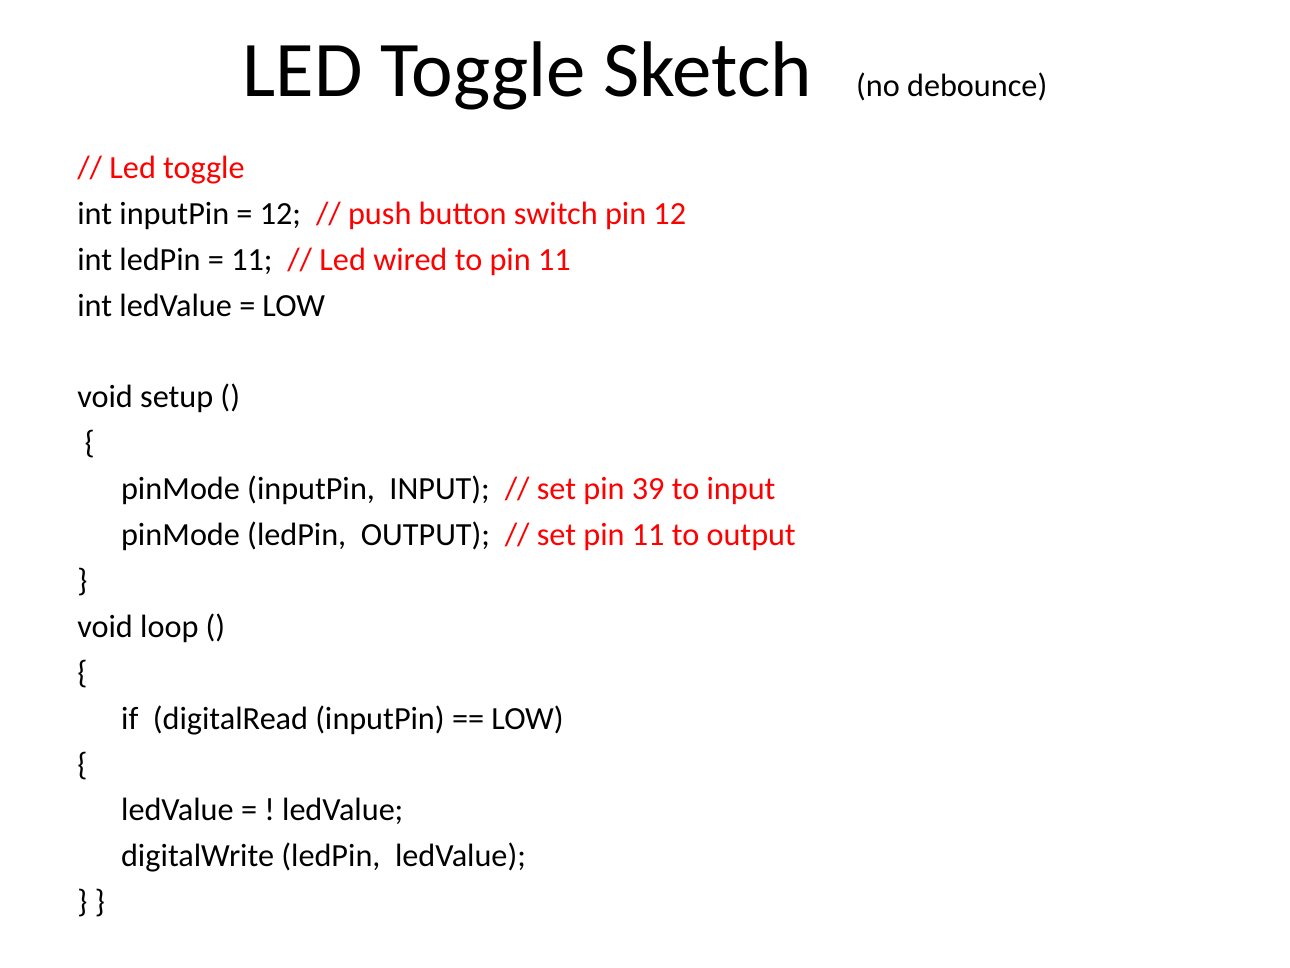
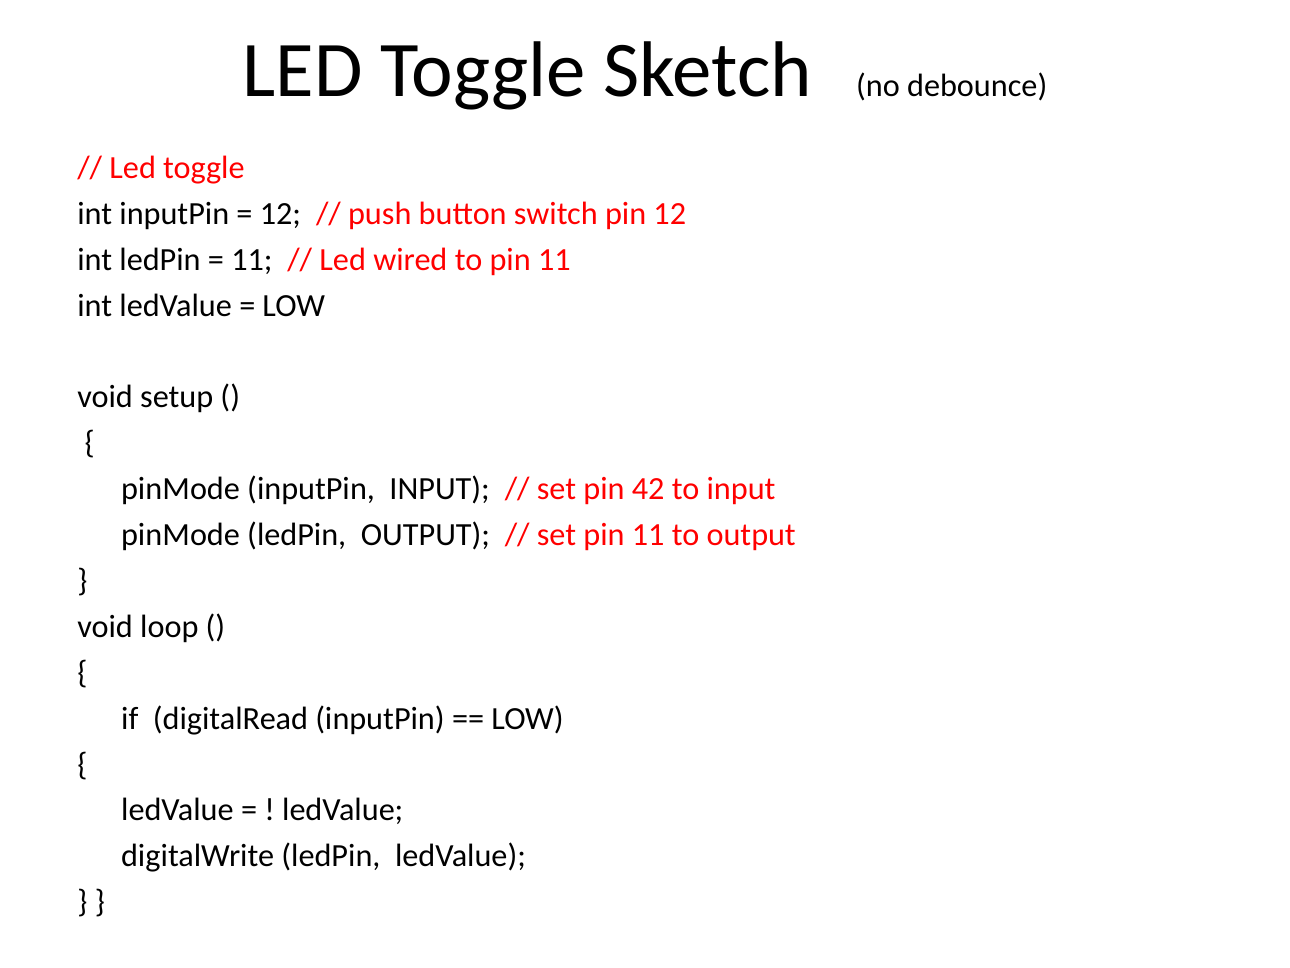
39: 39 -> 42
